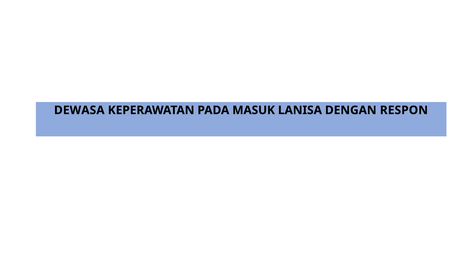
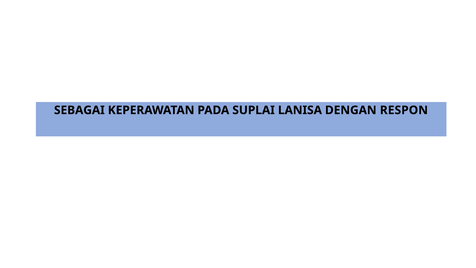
DEWASA: DEWASA -> SEBAGAI
MASUK: MASUK -> SUPLAI
